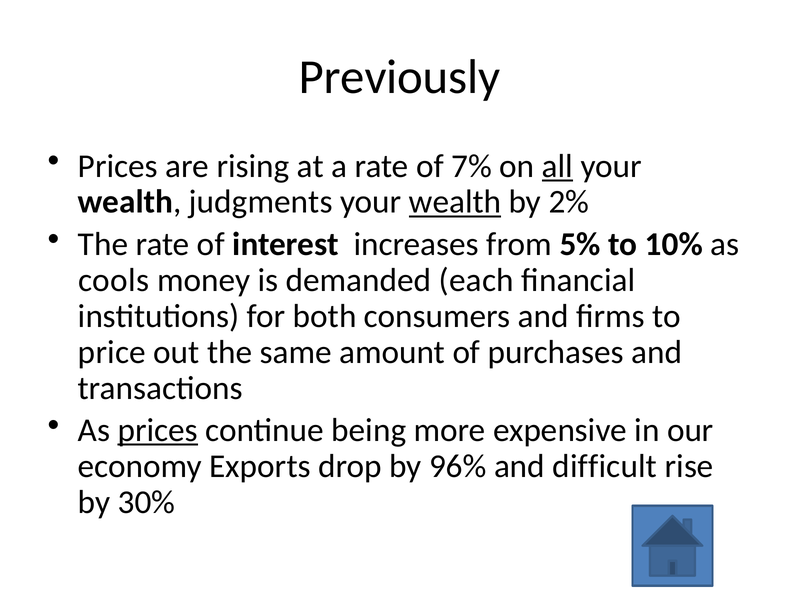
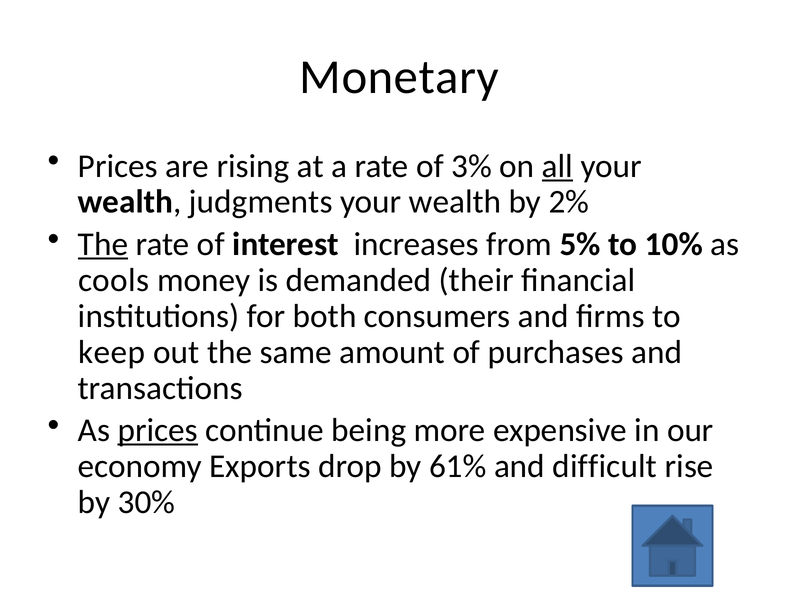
Previously: Previously -> Monetary
7%: 7% -> 3%
wealth at (455, 202) underline: present -> none
The at (103, 244) underline: none -> present
each: each -> their
price: price -> keep
96%: 96% -> 61%
